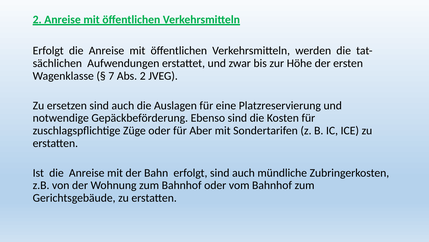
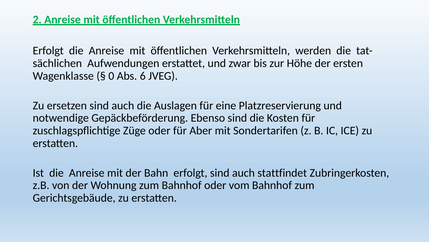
7: 7 -> 0
Abs 2: 2 -> 6
mündliche: mündliche -> stattfindet
